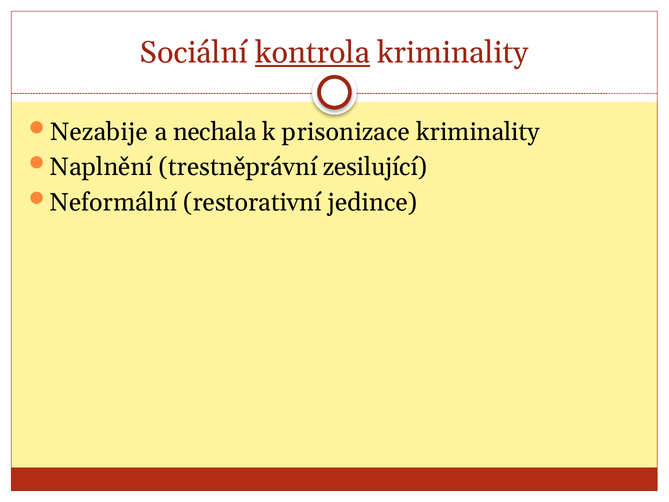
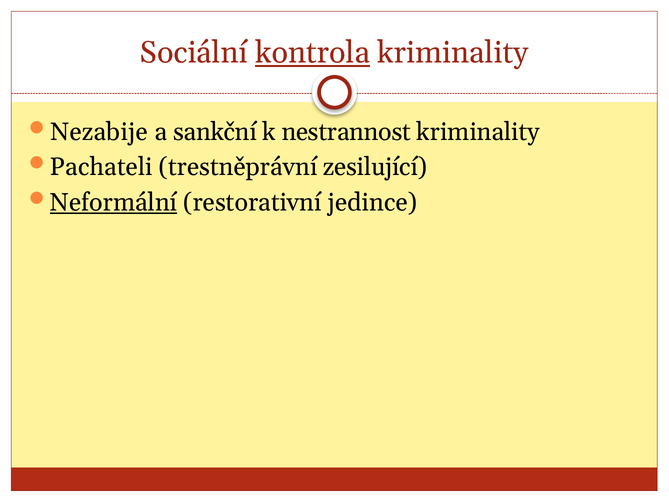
nechala: nechala -> sankční
prisonizace: prisonizace -> nestrannost
Naplnění: Naplnění -> Pachateli
Neformální underline: none -> present
